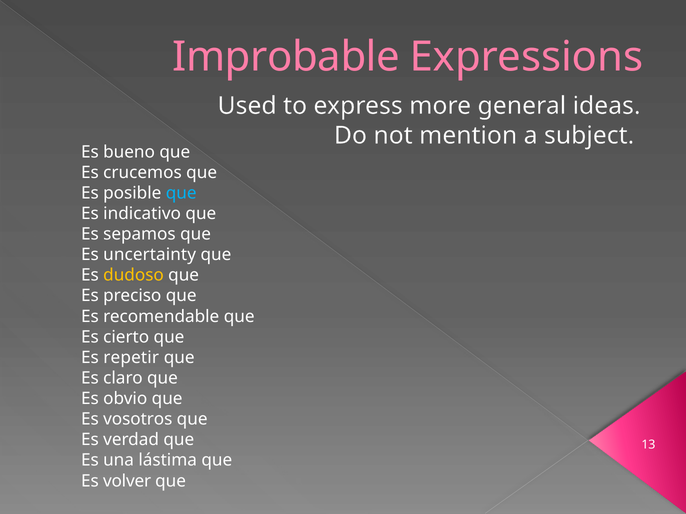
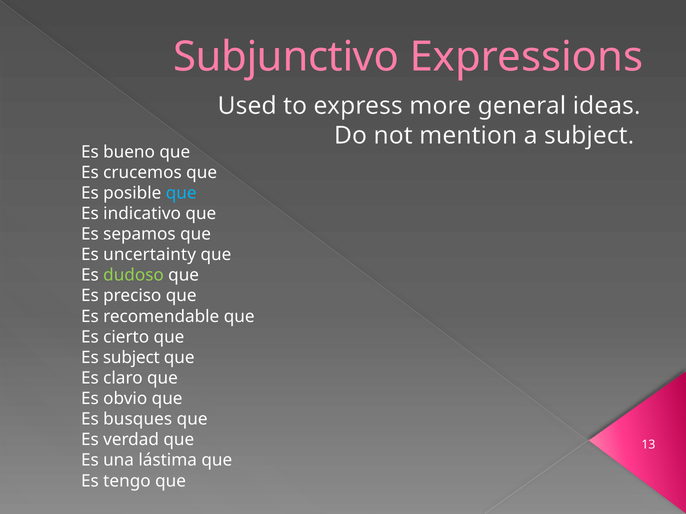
Improbable: Improbable -> Subjunctivo
dudoso colour: yellow -> light green
Es repetir: repetir -> subject
vosotros: vosotros -> busques
volver: volver -> tengo
